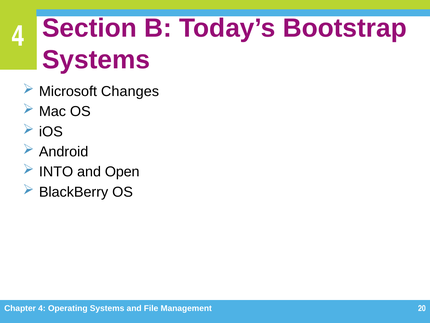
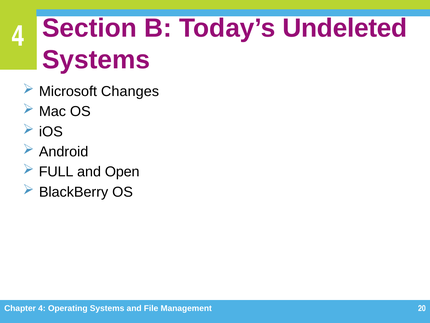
Bootstrap: Bootstrap -> Undeleted
INTO: INTO -> FULL
